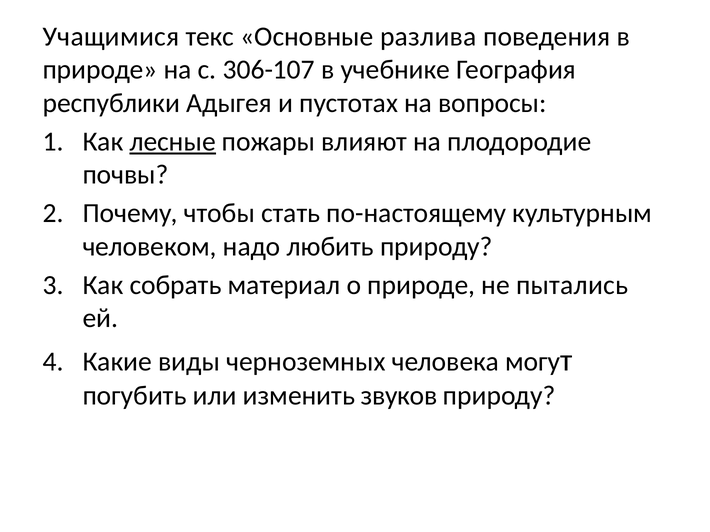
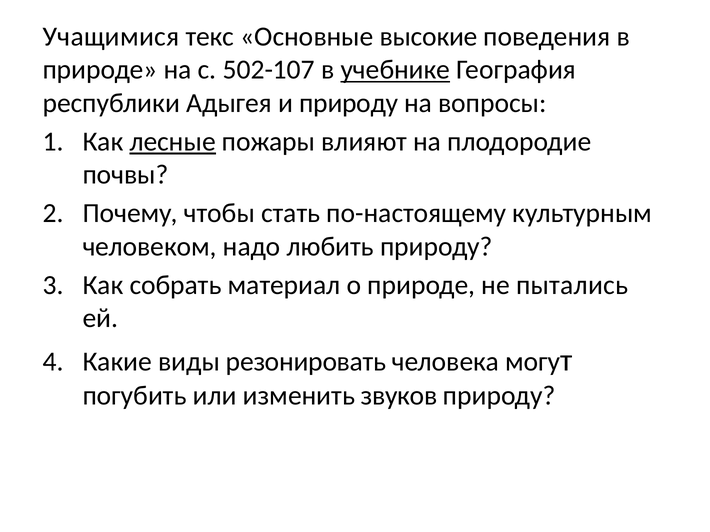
разлива: разлива -> высокие
306-107: 306-107 -> 502-107
учебнике underline: none -> present
и пустотах: пустотах -> природу
черноземных: черноземных -> резонировать
